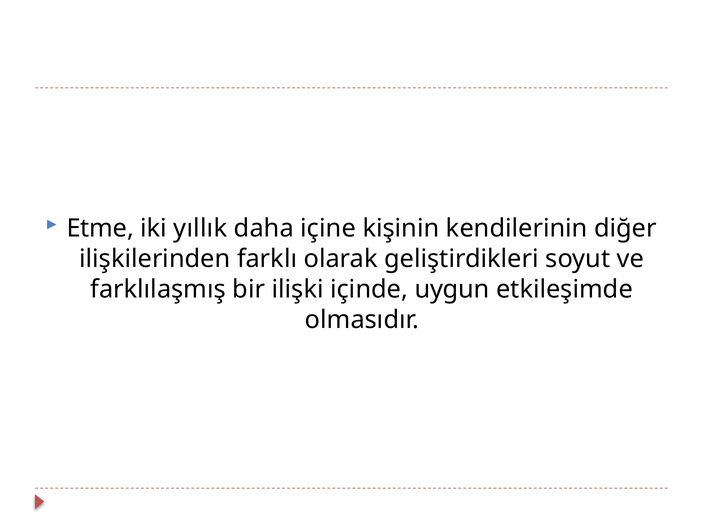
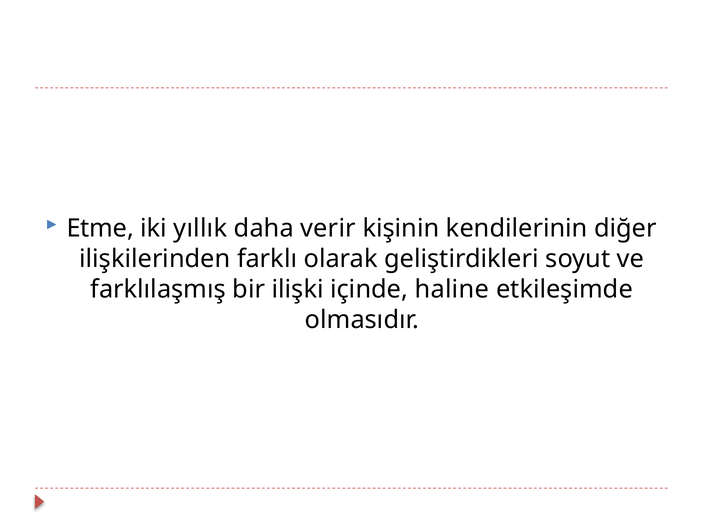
içine: içine -> verir
uygun: uygun -> haline
